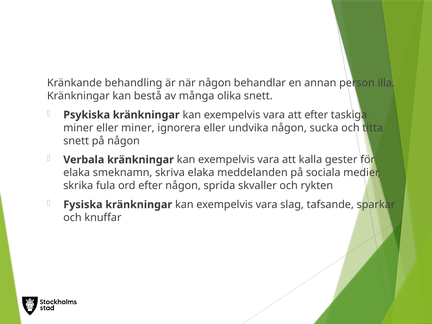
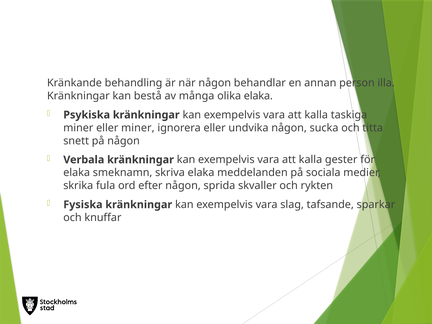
olika snett: snett -> elaka
efter at (316, 115): efter -> kalla
